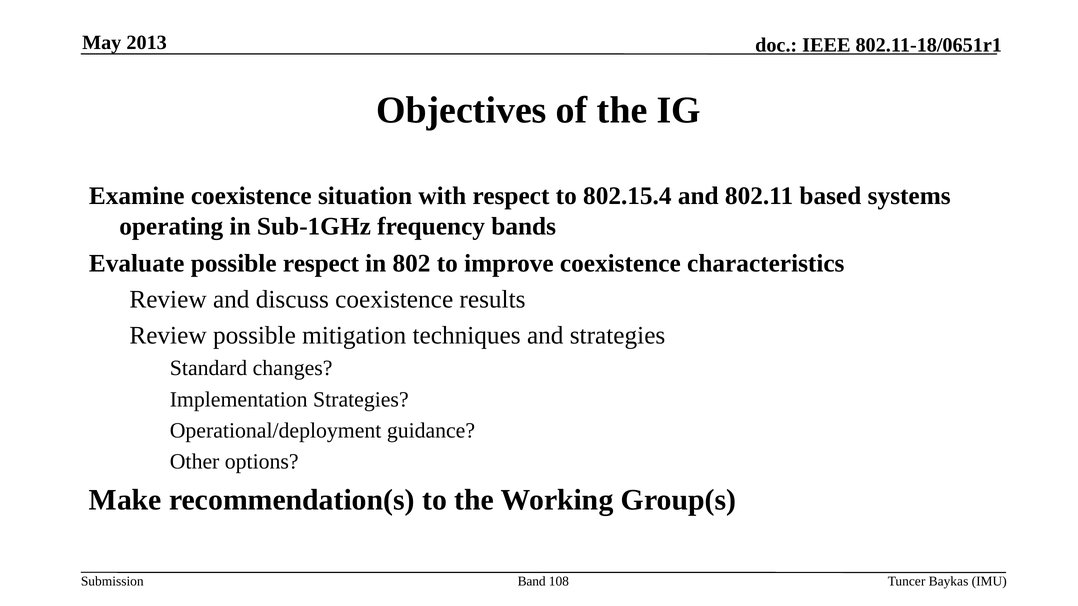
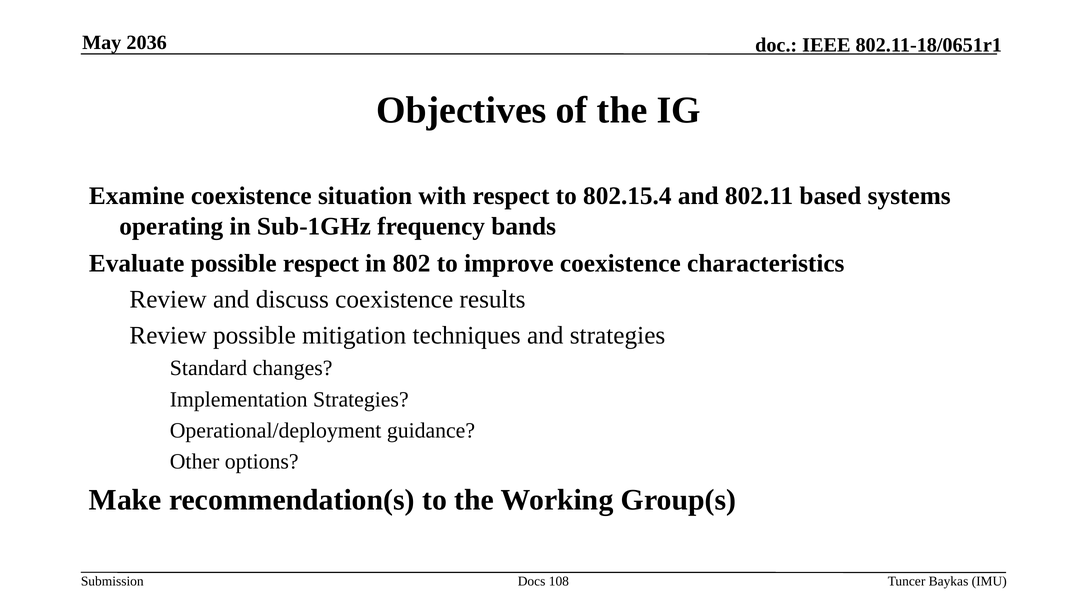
2013: 2013 -> 2036
Band: Band -> Docs
